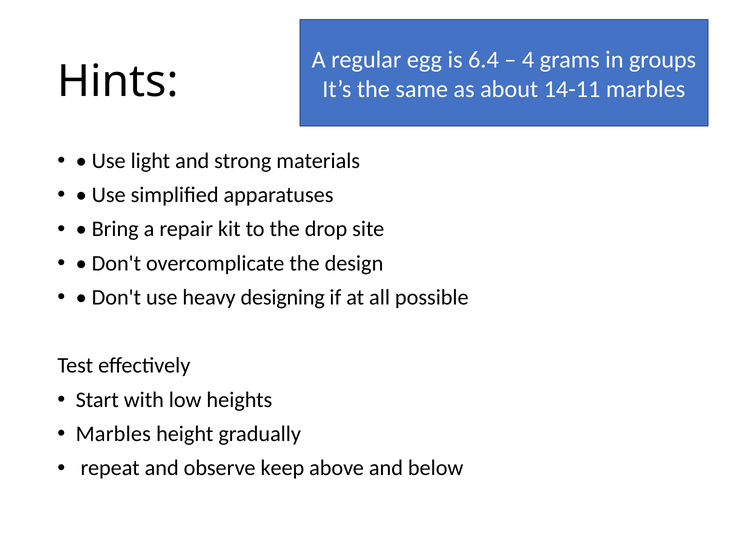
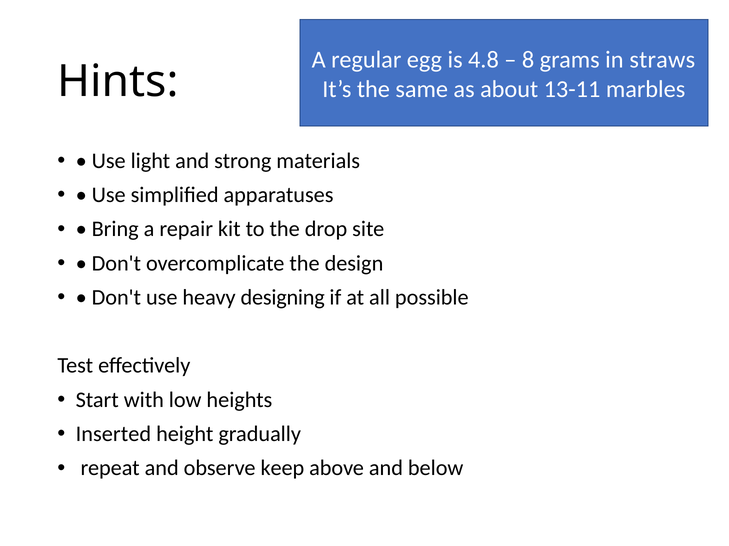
6.4: 6.4 -> 4.8
4: 4 -> 8
groups: groups -> straws
14-11: 14-11 -> 13-11
Marbles at (113, 434): Marbles -> Inserted
